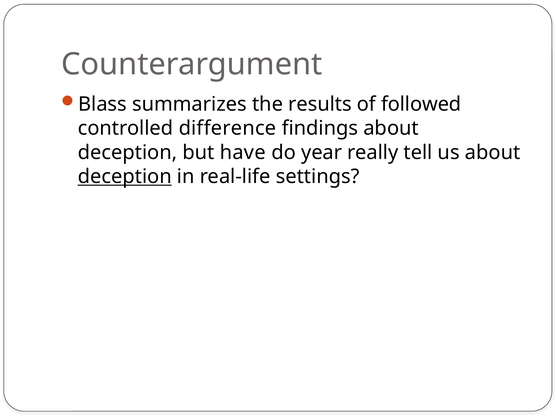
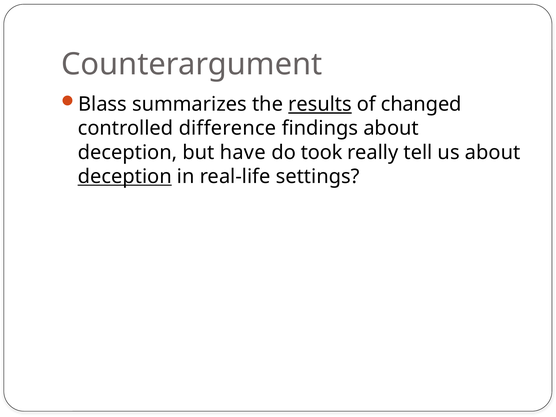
results underline: none -> present
followed: followed -> changed
year: year -> took
